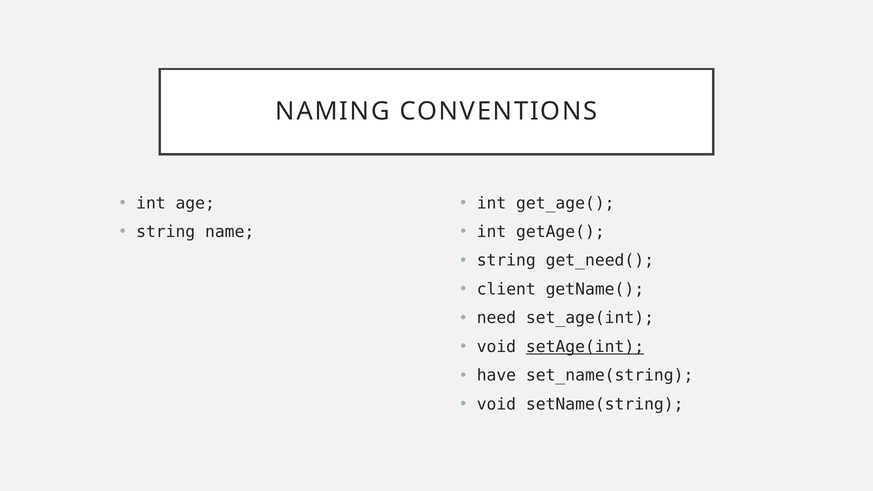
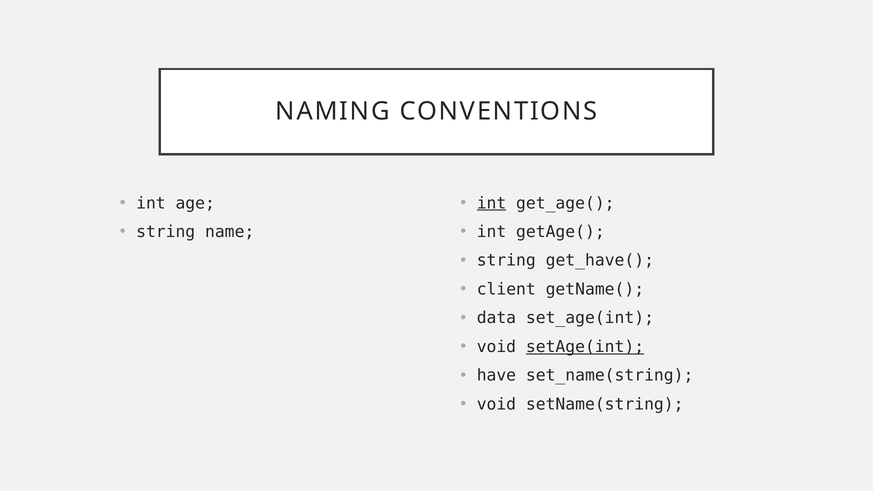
int at (492, 203) underline: none -> present
get_need(: get_need( -> get_have(
need: need -> data
